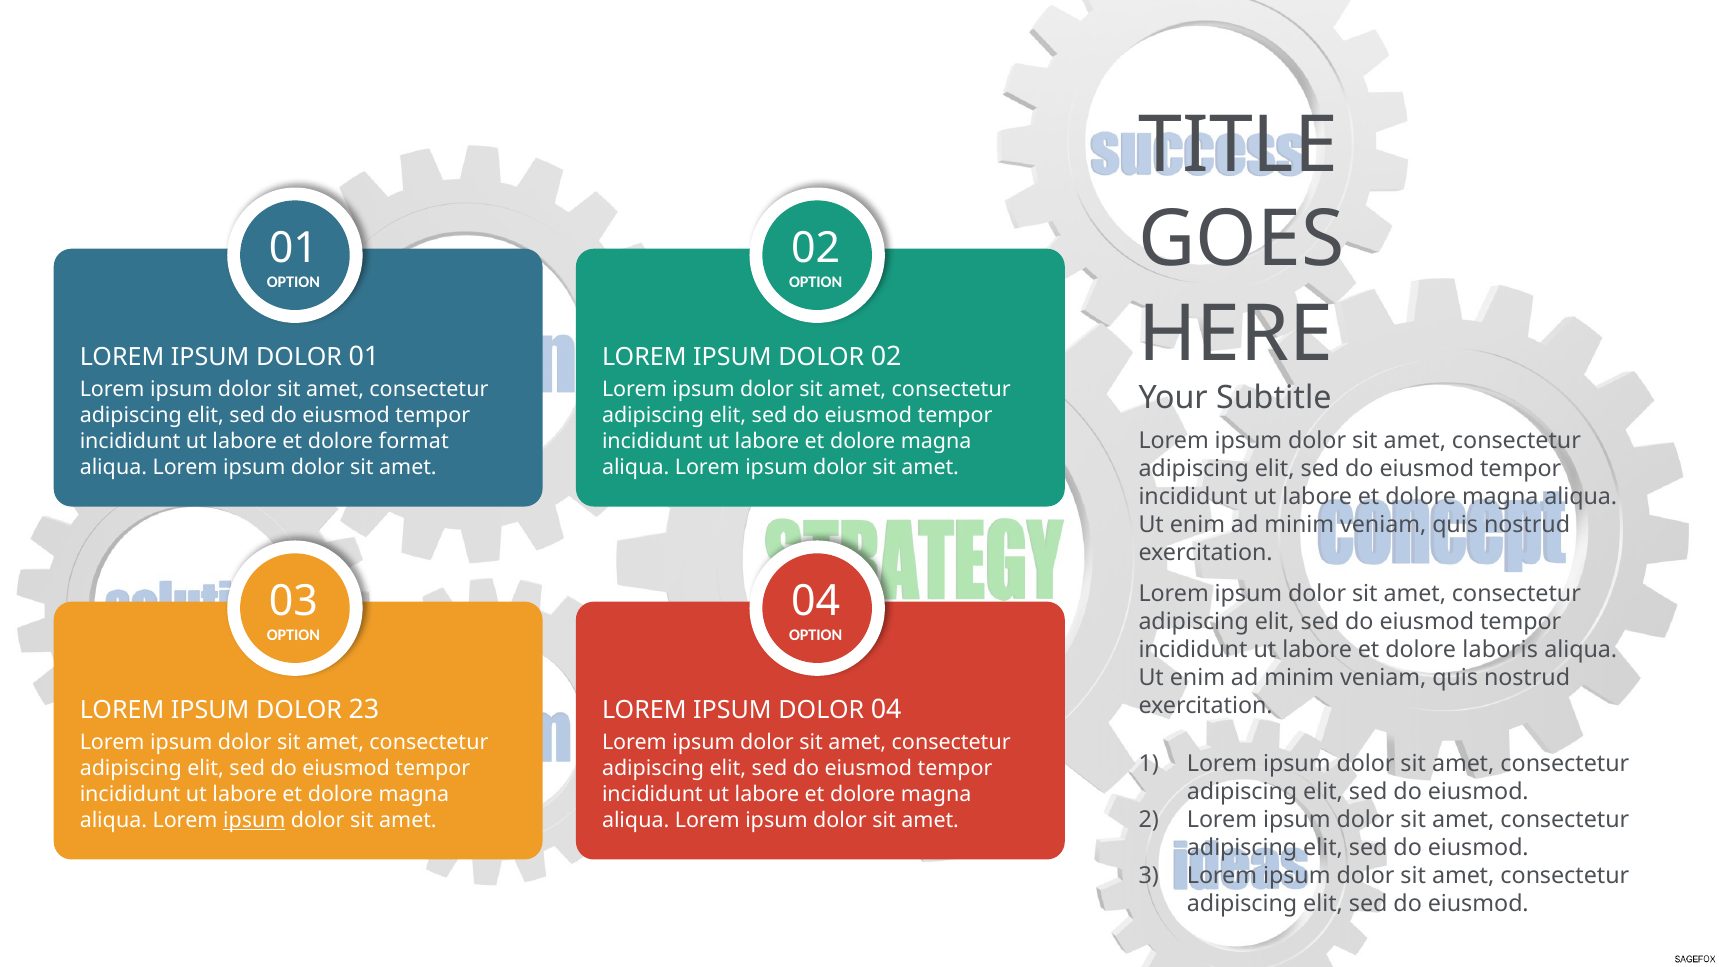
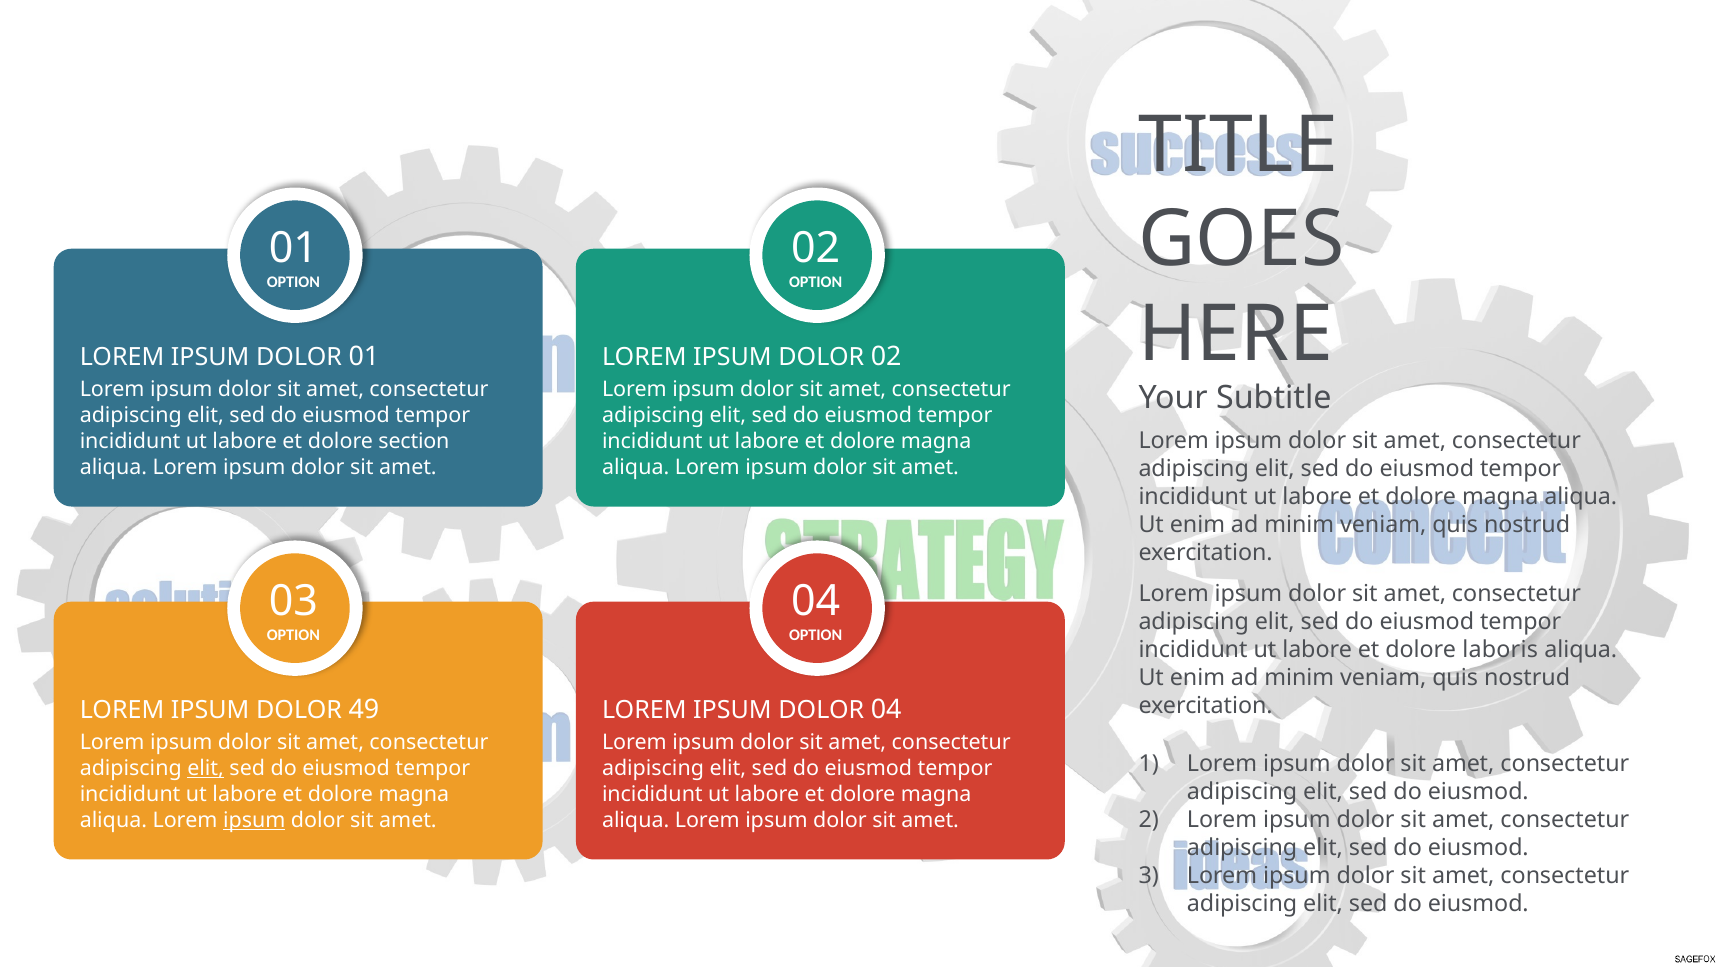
format: format -> section
23: 23 -> 49
elit at (206, 768) underline: none -> present
